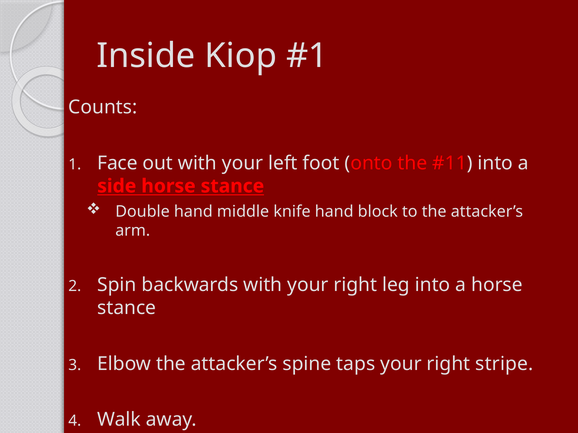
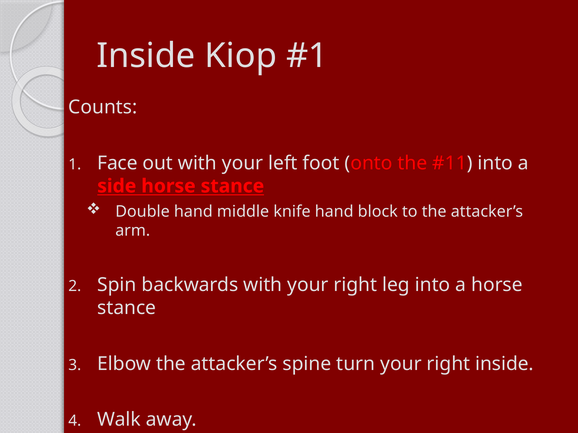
taps: taps -> turn
right stripe: stripe -> inside
